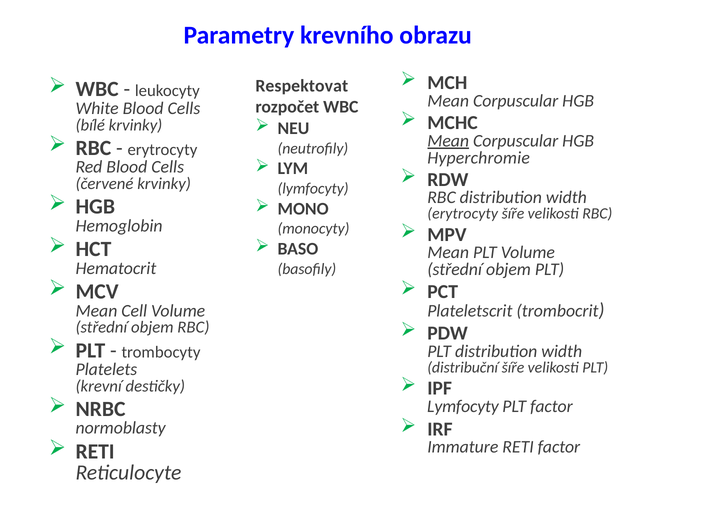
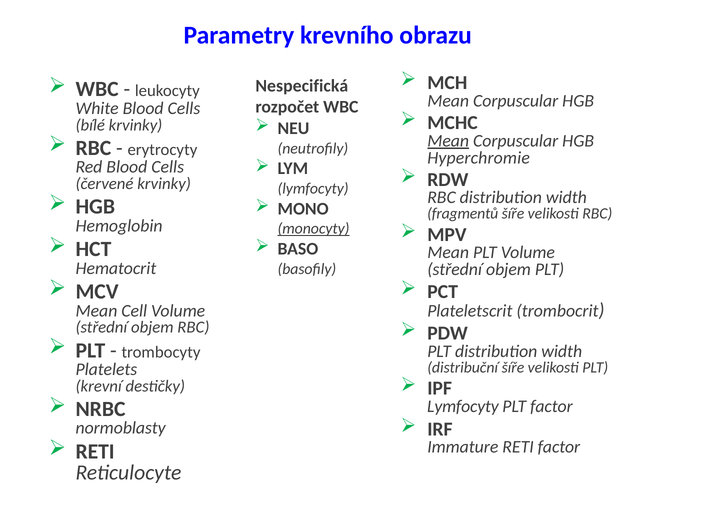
Respektovat: Respektovat -> Nespecifická
erytrocyty at (463, 214): erytrocyty -> fragmentů
monocyty underline: none -> present
